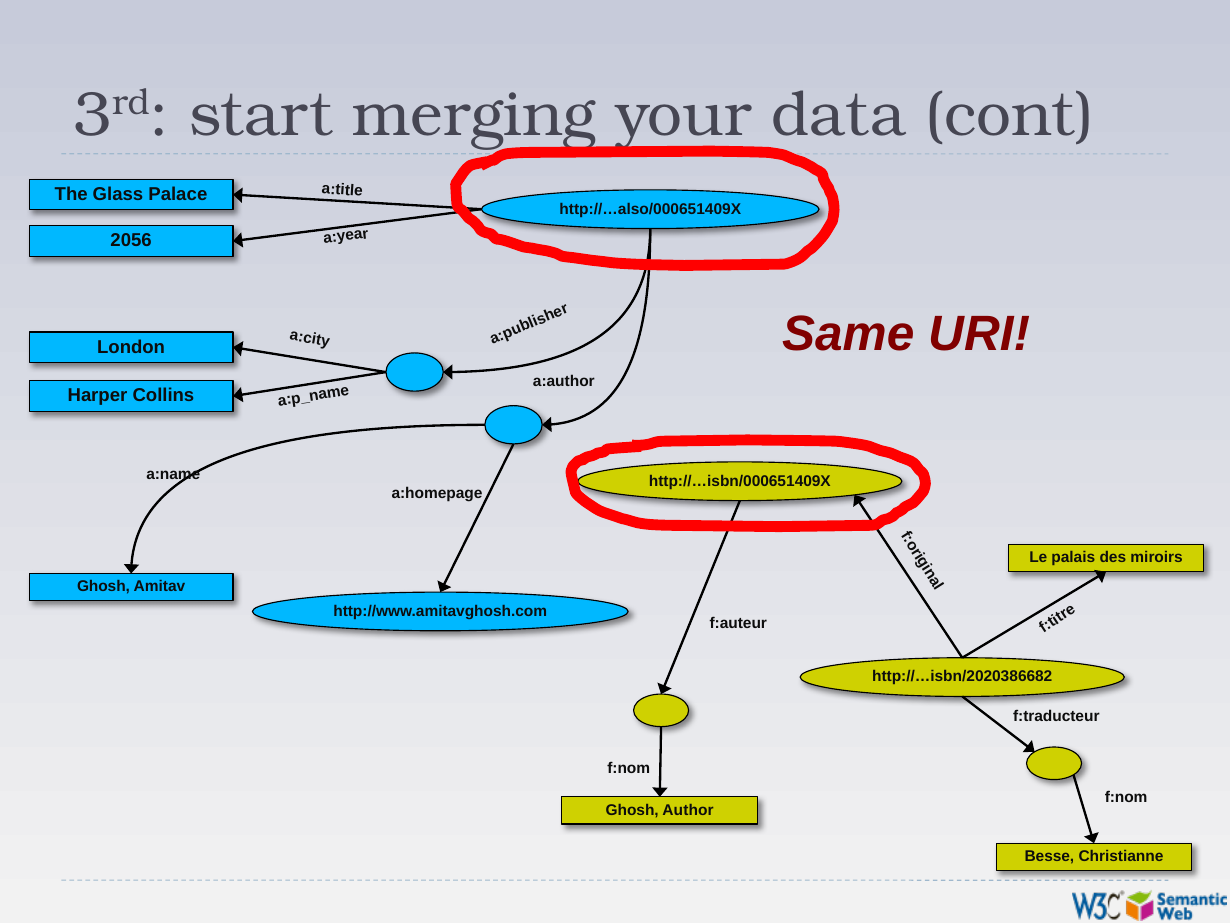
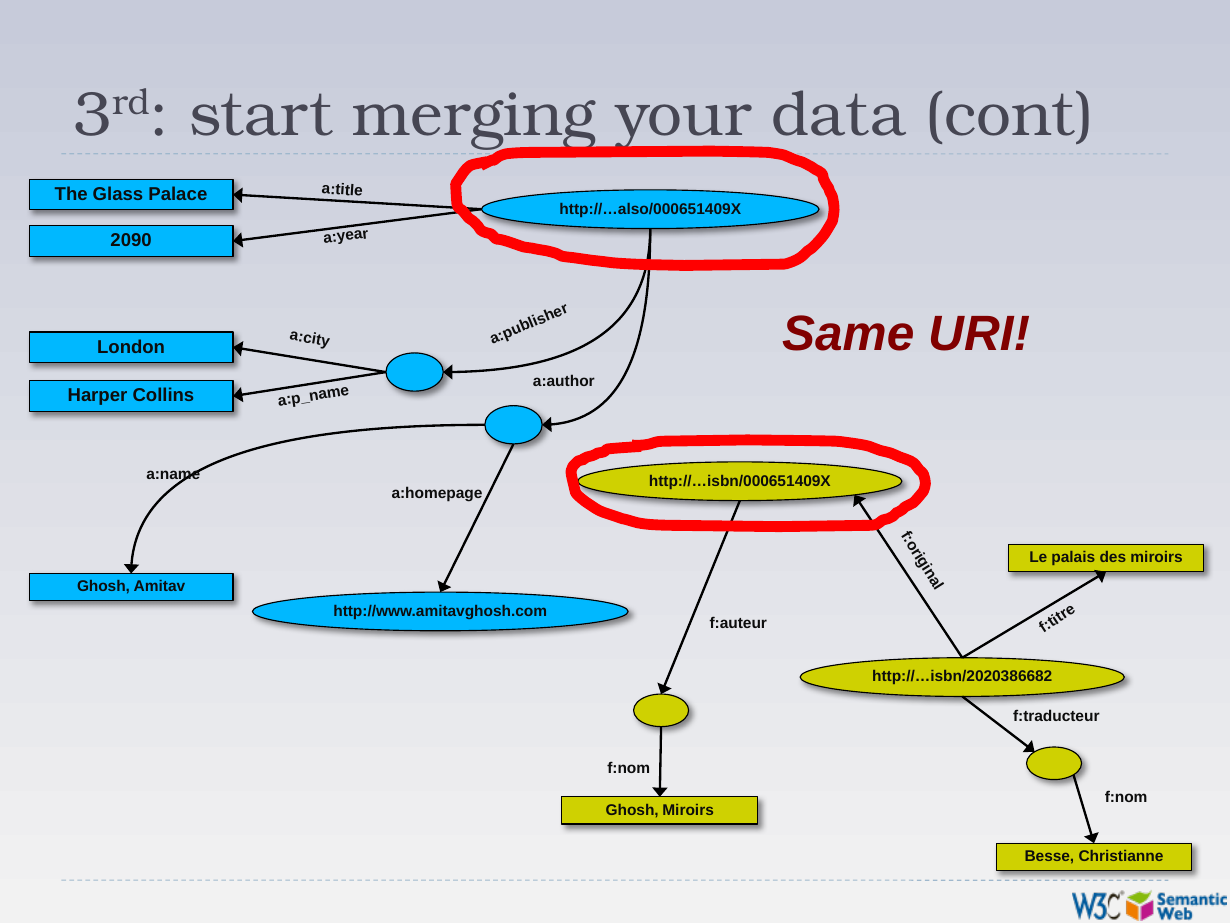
2056: 2056 -> 2090
Ghosh Author: Author -> Miroirs
